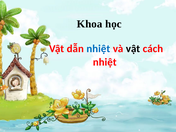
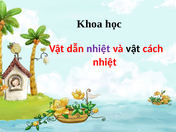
nhiệt at (98, 49) colour: blue -> purple
